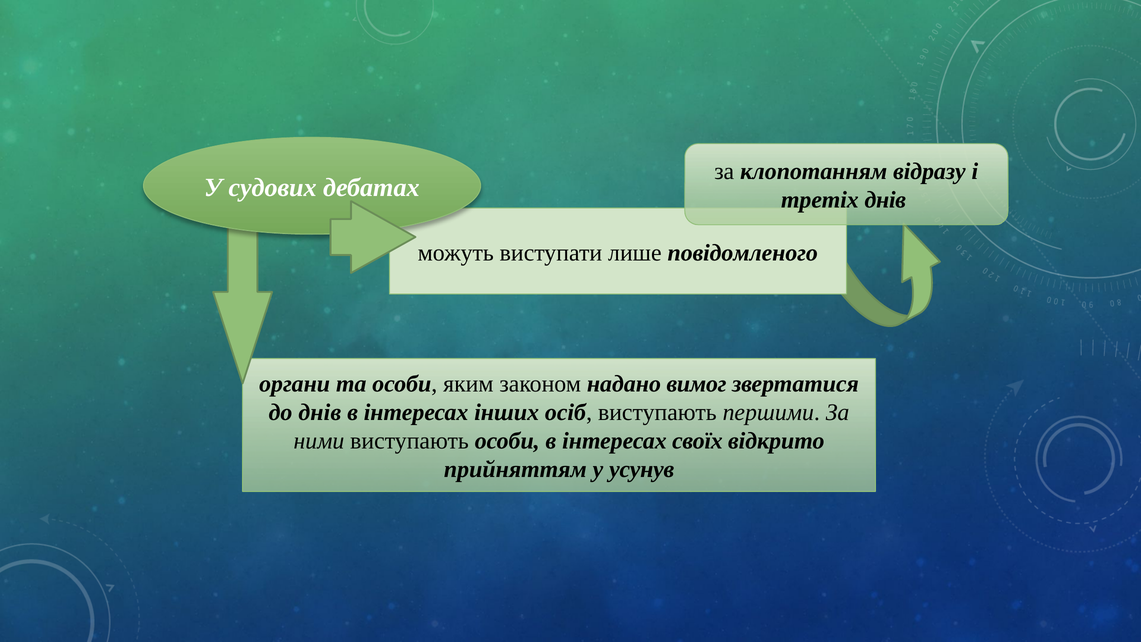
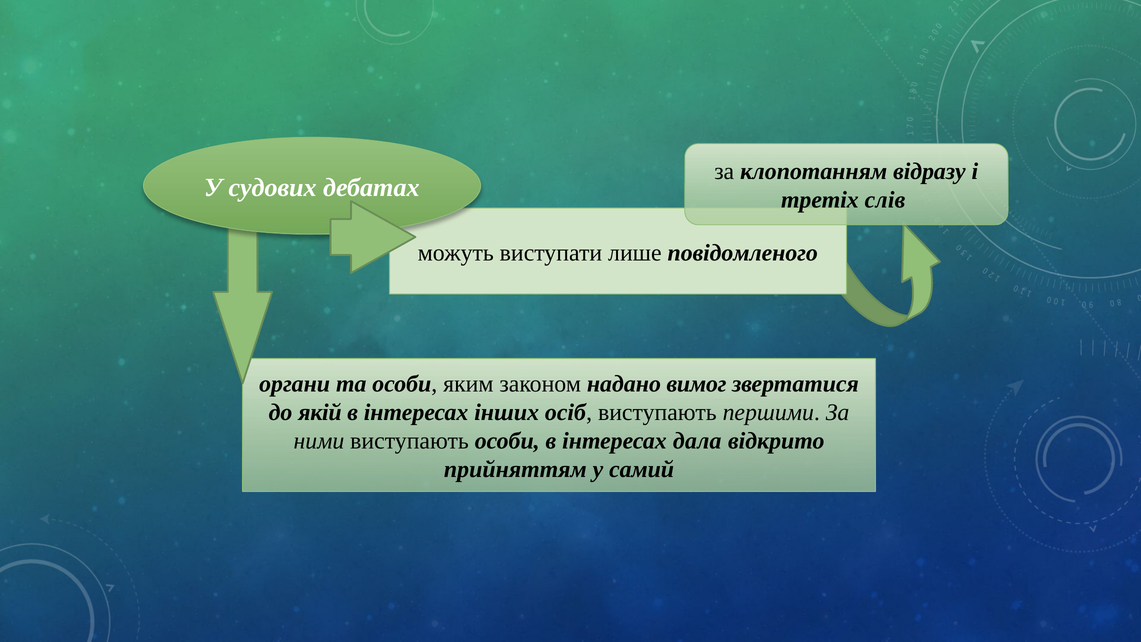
третіх днів: днів -> слів
до днів: днів -> якій
своїх: своїх -> дала
усунув: усунув -> самий
